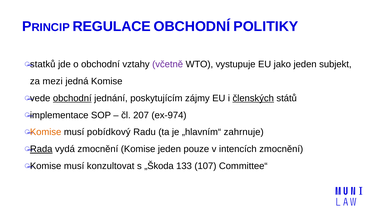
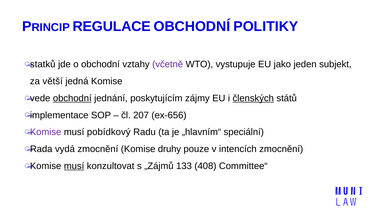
mezi: mezi -> větší
ex-974: ex-974 -> ex-656
Komise at (46, 132) colour: orange -> purple
zahrnuje: zahrnuje -> speciální
Rada underline: present -> none
Komise jeden: jeden -> druhy
musí at (74, 166) underline: none -> present
„Škoda: „Škoda -> „Zájmů
107: 107 -> 408
